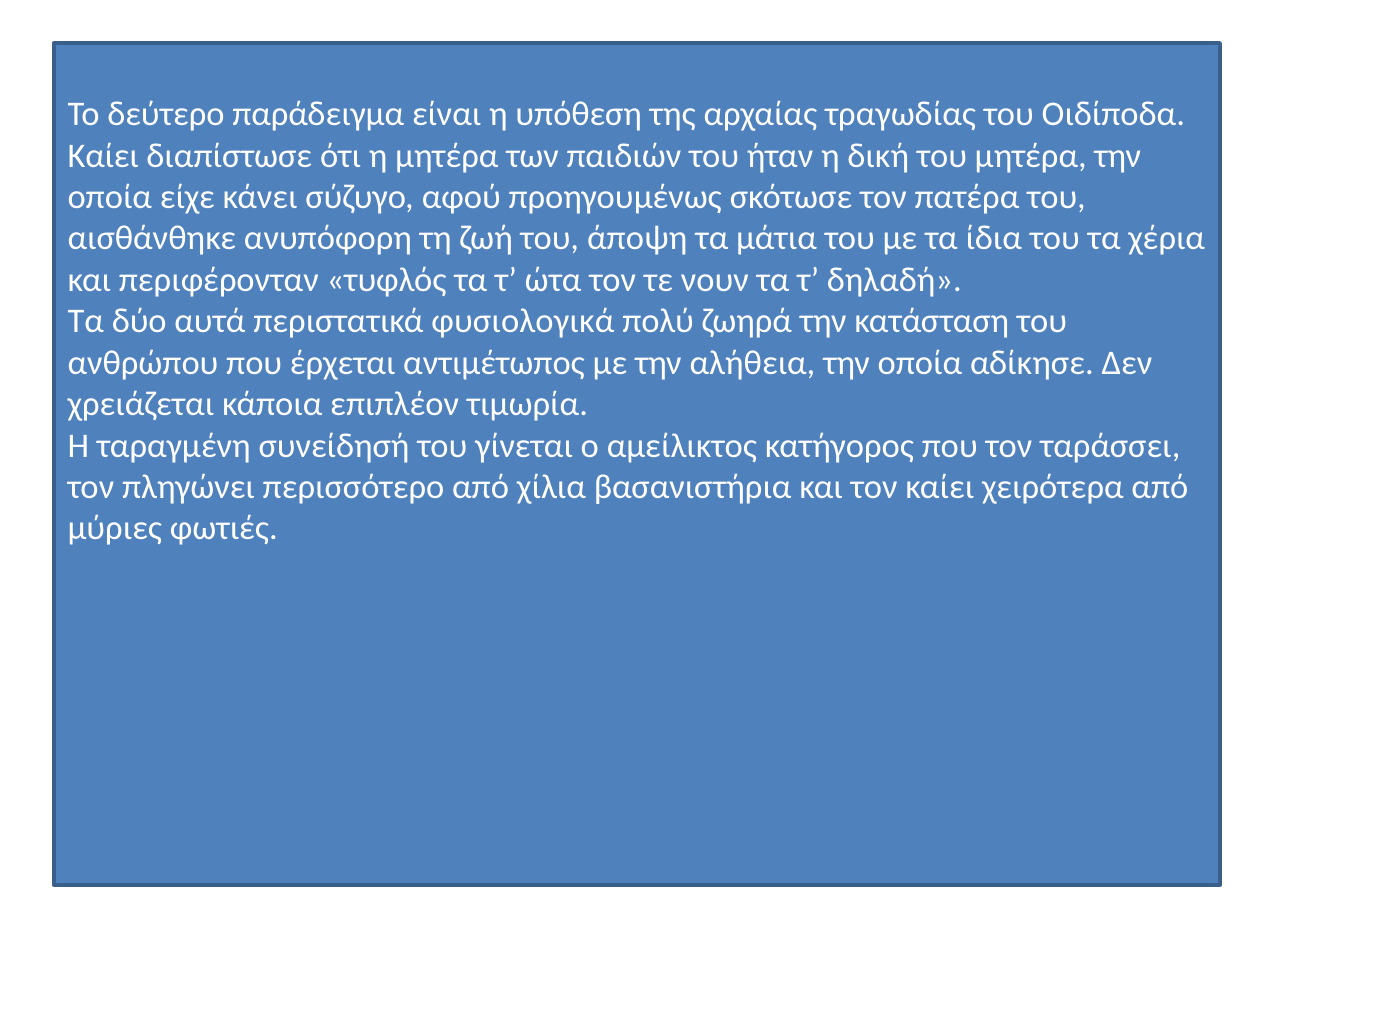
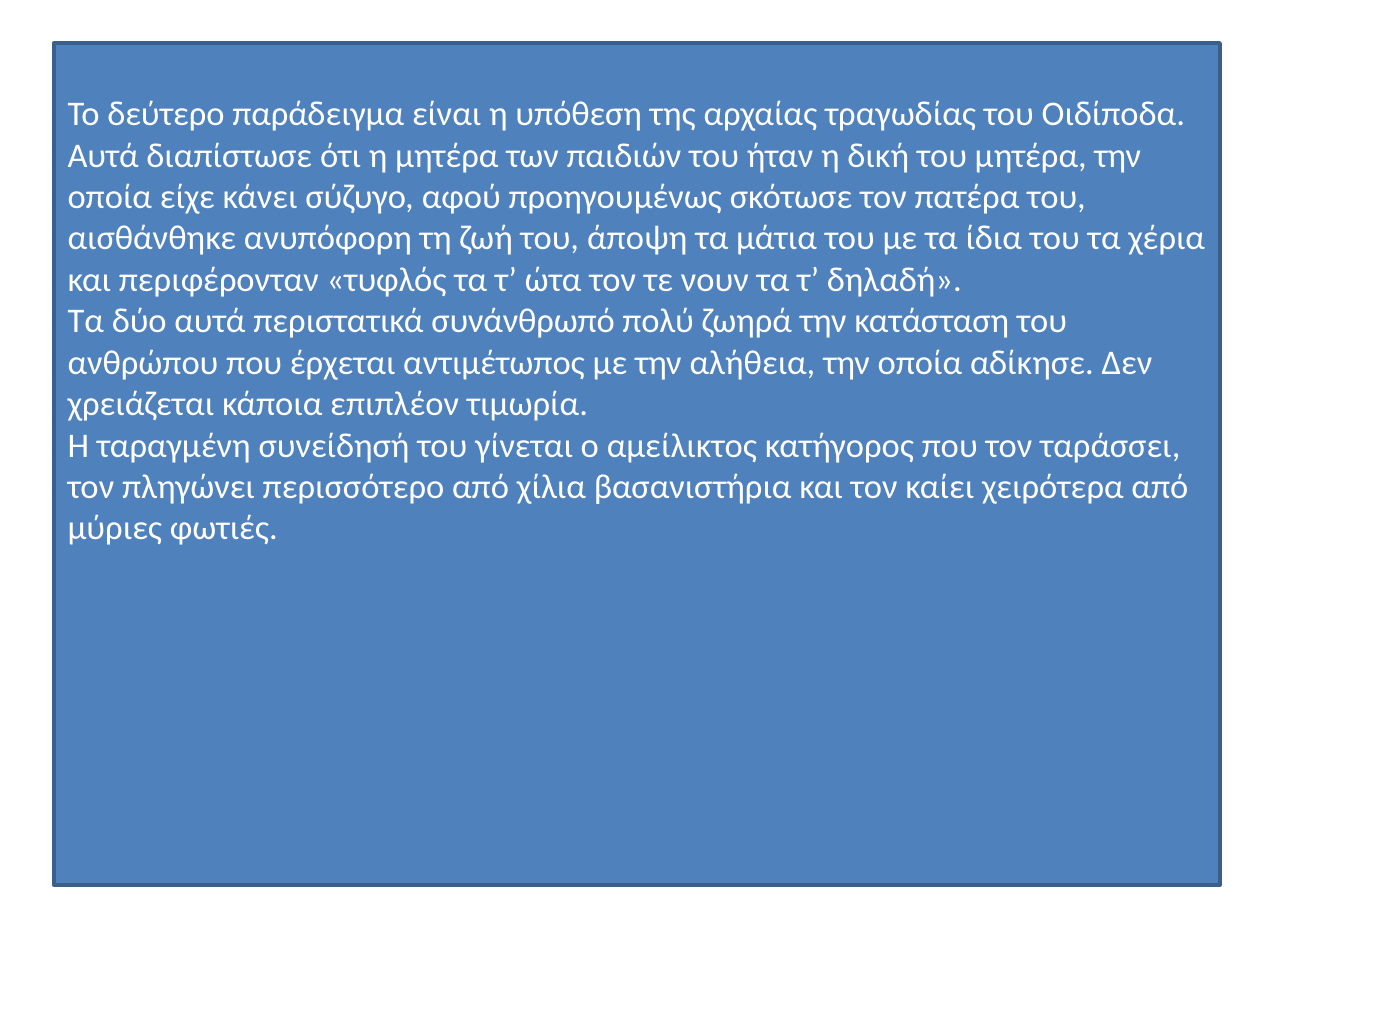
Καίει at (103, 156): Καίει -> Αυτά
φυσιολογικά: φυσιολογικά -> συνάνθρωπό
